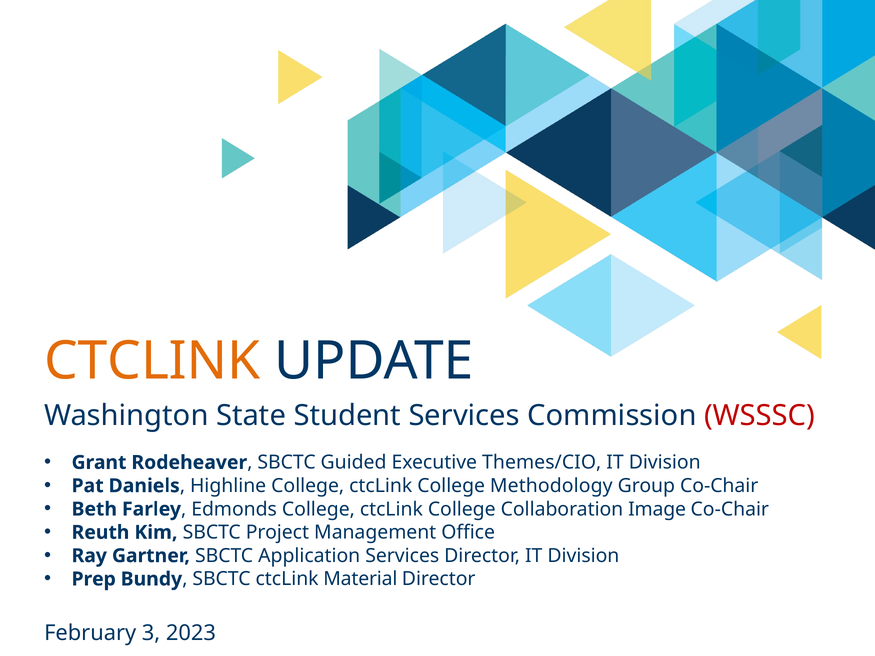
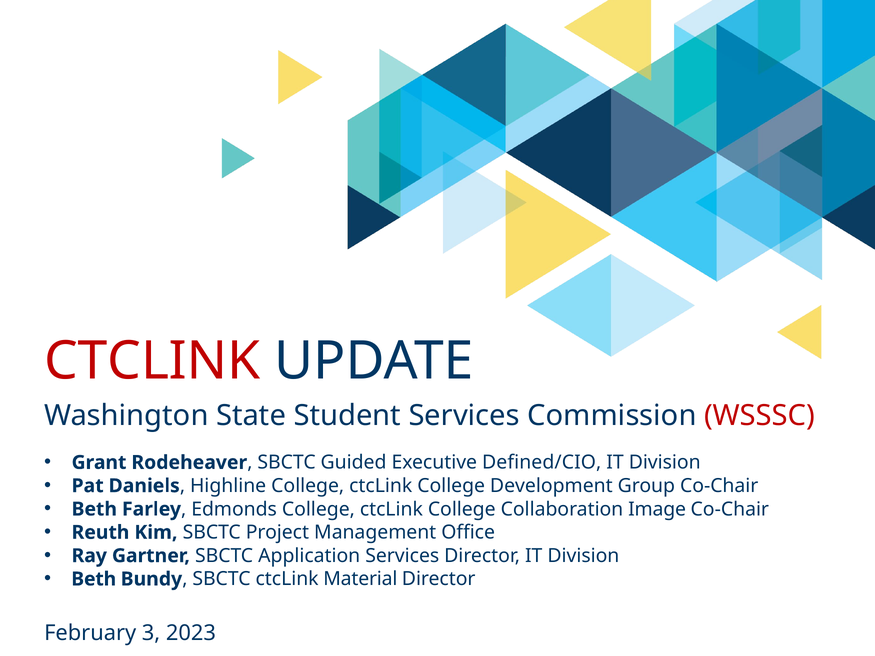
CTCLINK at (152, 361) colour: orange -> red
Themes/CIO: Themes/CIO -> Defined/CIO
Methodology: Methodology -> Development
Prep at (94, 579): Prep -> Beth
